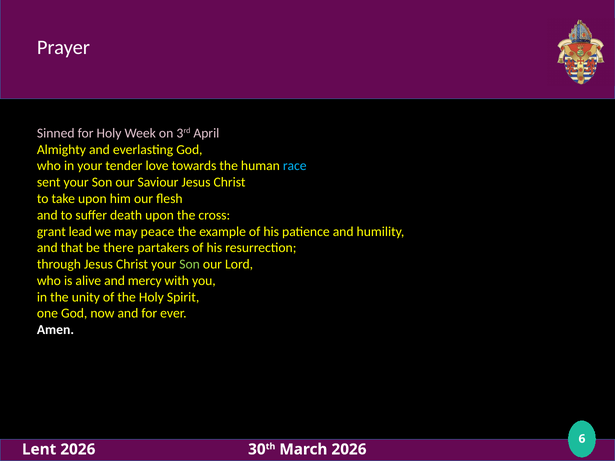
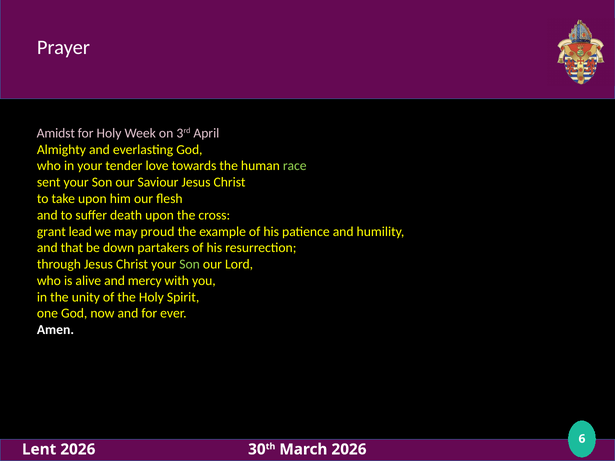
Sinned: Sinned -> Amidst
race colour: light blue -> light green
peace: peace -> proud
there: there -> down
